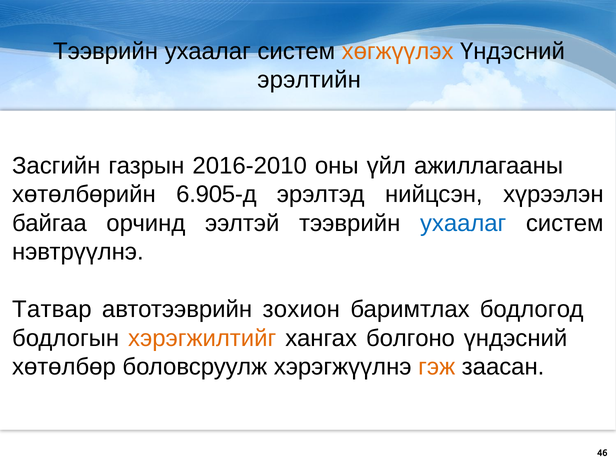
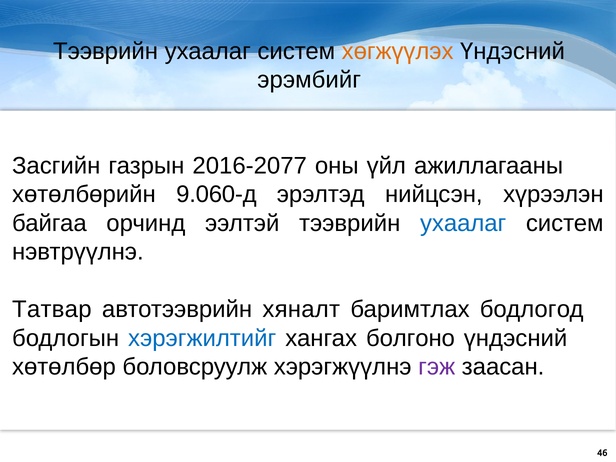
эрэлтийн: эрэлтийн -> эрэмбийг
2016-2010: 2016-2010 -> 2016-2077
6.905-д: 6.905-д -> 9.060-д
зохион: зохион -> хяналт
хэрэгжилтийг colour: orange -> blue
гэж colour: orange -> purple
